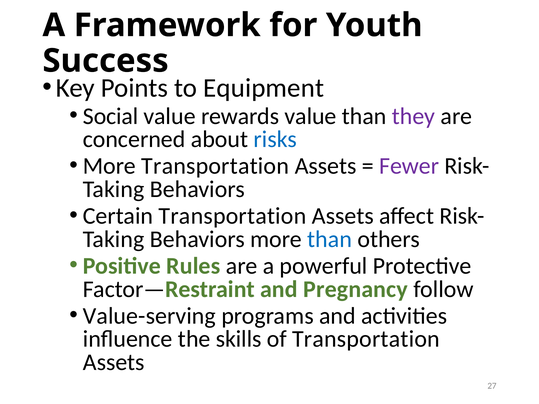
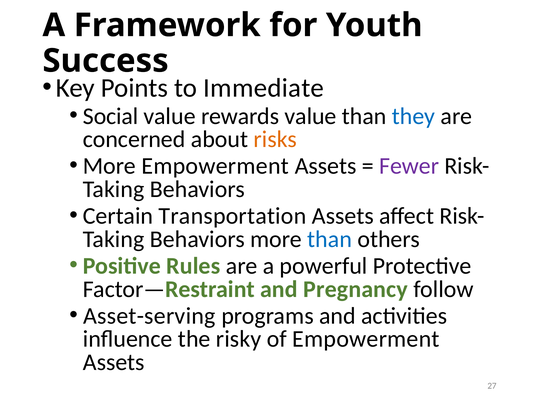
Equipment: Equipment -> Immediate
they colour: purple -> blue
risks colour: blue -> orange
More Transportation: Transportation -> Empowerment
Value-serving: Value-serving -> Asset-serving
skills: skills -> risky
of Transportation: Transportation -> Empowerment
